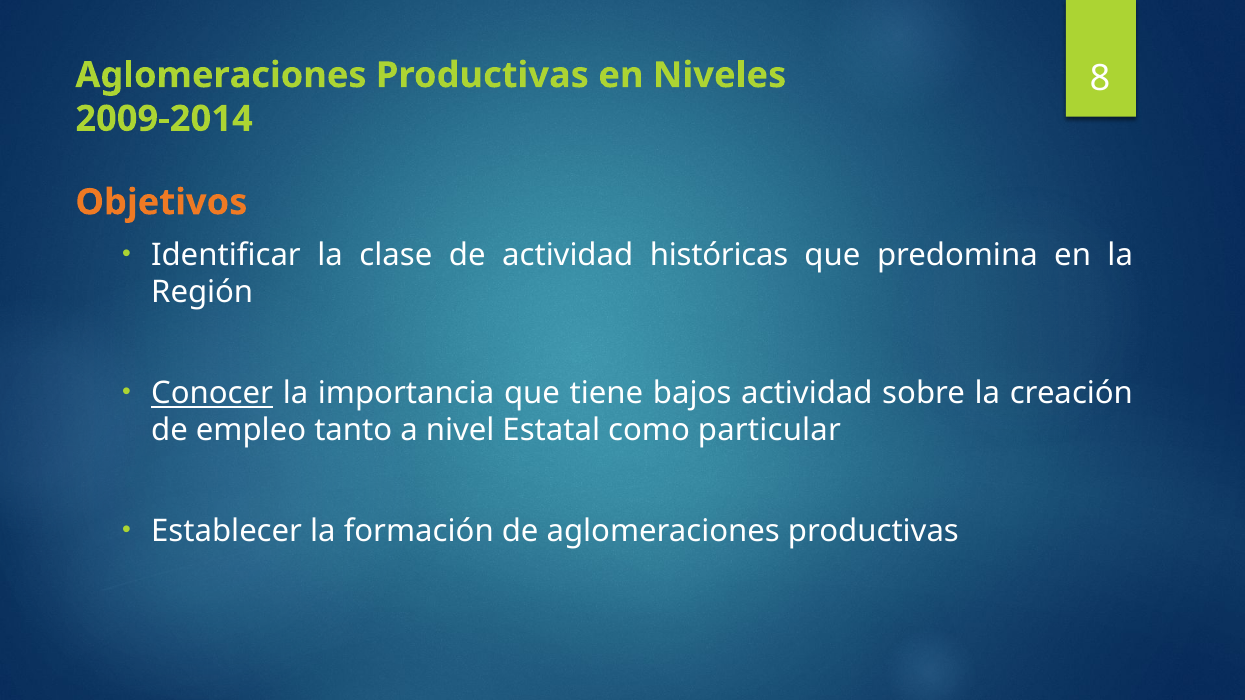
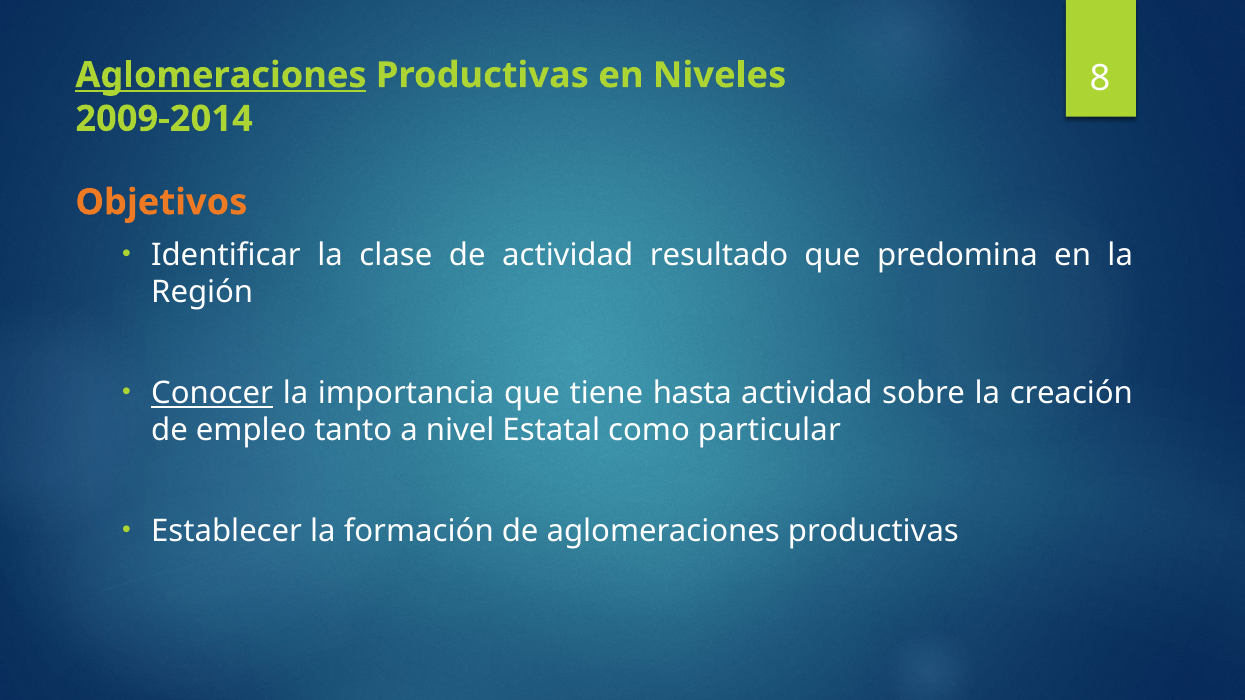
Aglomeraciones at (221, 75) underline: none -> present
históricas: históricas -> resultado
bajos: bajos -> hasta
